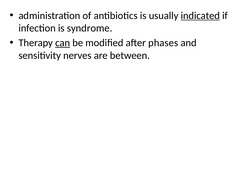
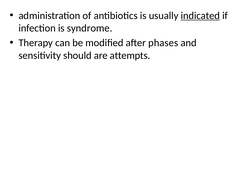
can underline: present -> none
nerves: nerves -> should
between: between -> attempts
